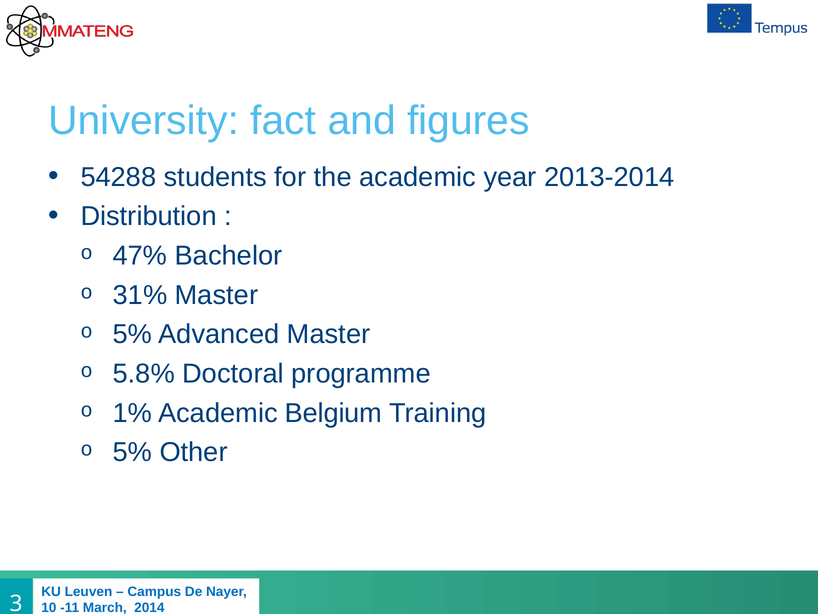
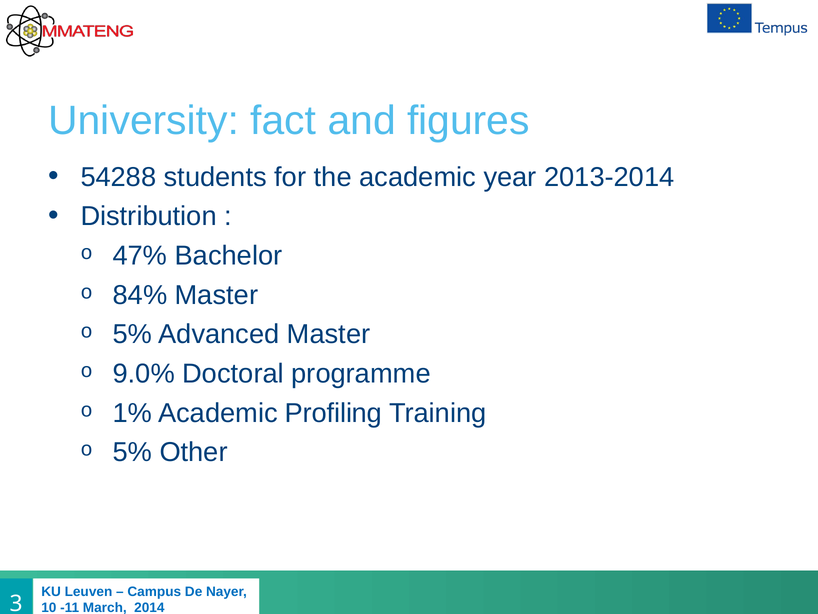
31%: 31% -> 84%
5.8%: 5.8% -> 9.0%
Belgium: Belgium -> Profiling
